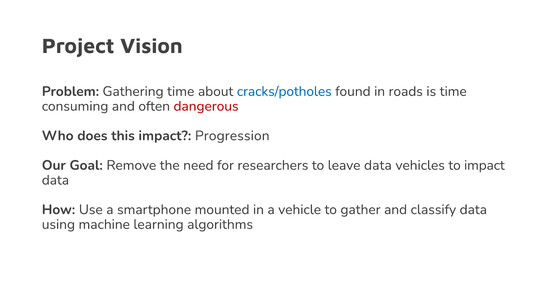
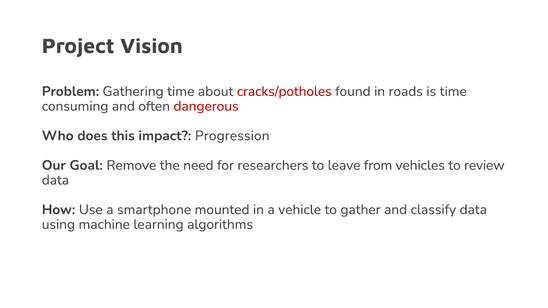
cracks/potholes colour: blue -> red
leave data: data -> from
to impact: impact -> review
